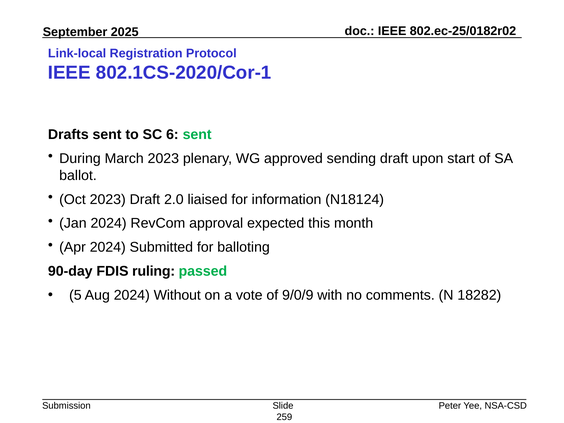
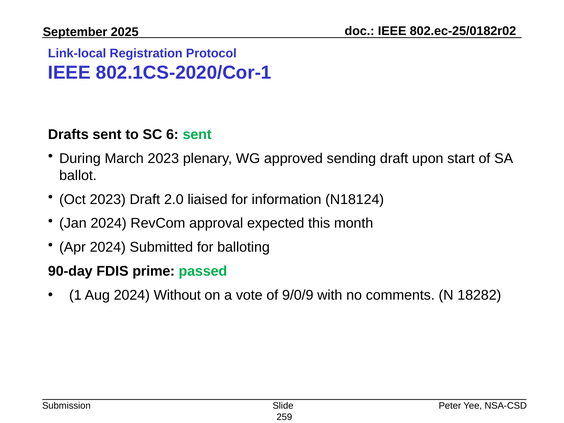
ruling: ruling -> prime
5: 5 -> 1
